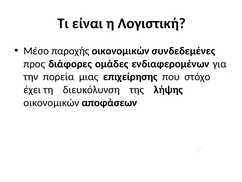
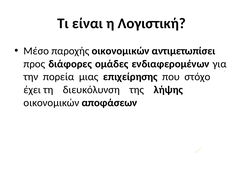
συνδεδεμένες: συνδεδεμένες -> αντιμετωπίσει
